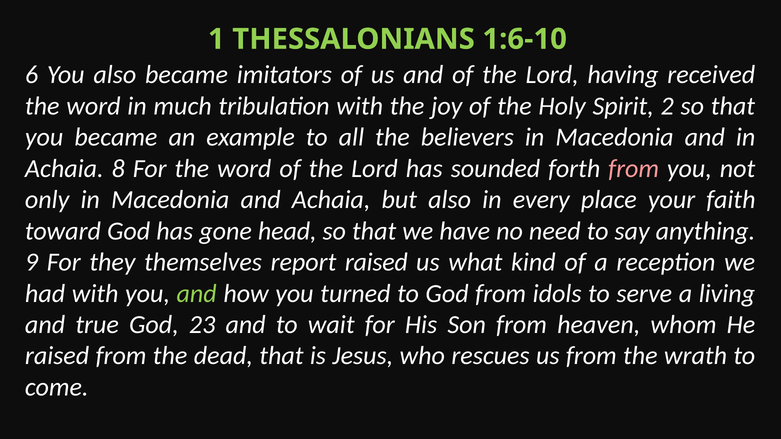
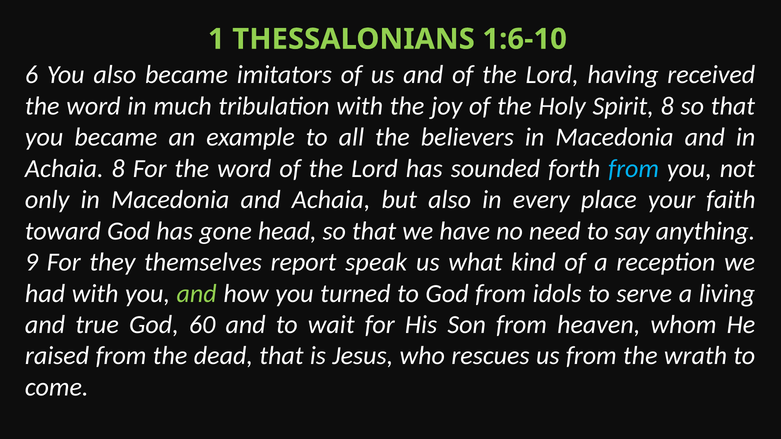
Spirit 2: 2 -> 8
from at (634, 169) colour: pink -> light blue
report raised: raised -> speak
23: 23 -> 60
